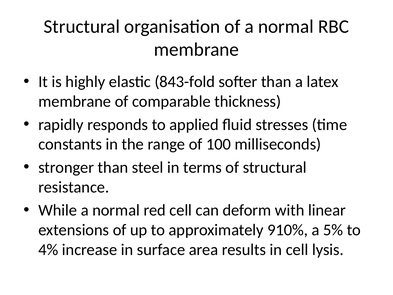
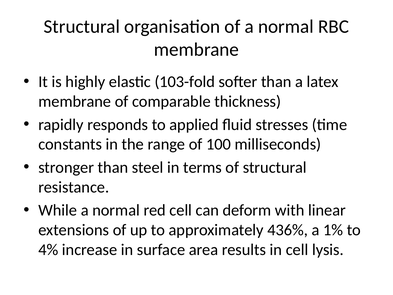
843-fold: 843-fold -> 103-fold
910%: 910% -> 436%
5%: 5% -> 1%
